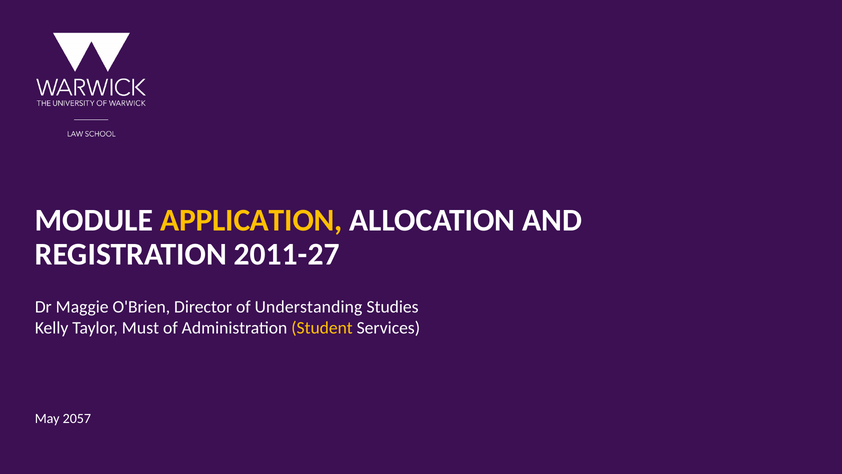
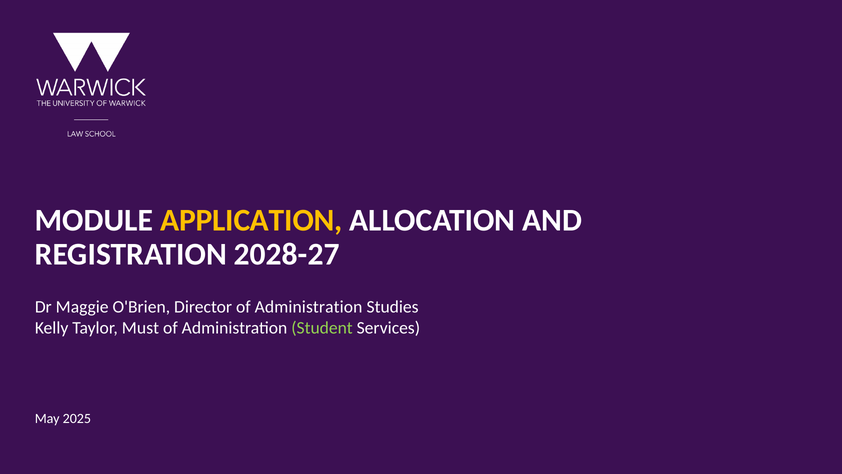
2011-27: 2011-27 -> 2028-27
Director of Understanding: Understanding -> Administration
Student colour: yellow -> light green
2057: 2057 -> 2025
